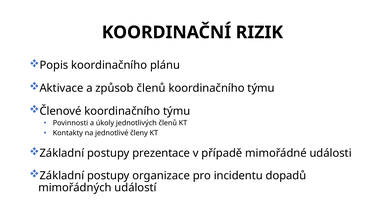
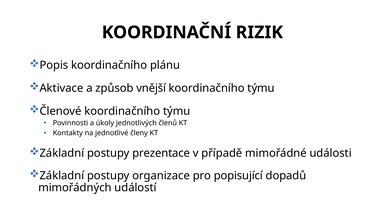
způsob členů: členů -> vnější
incidentu: incidentu -> popisující
